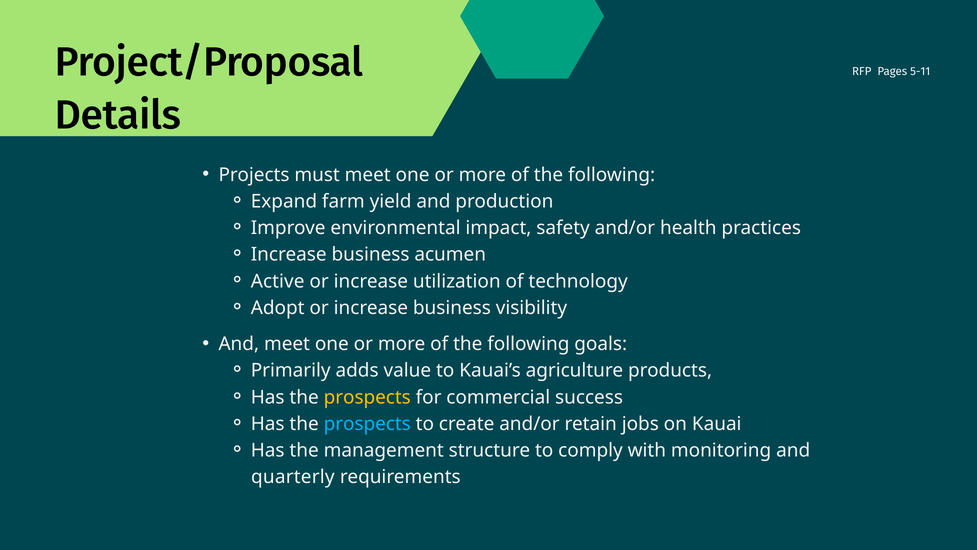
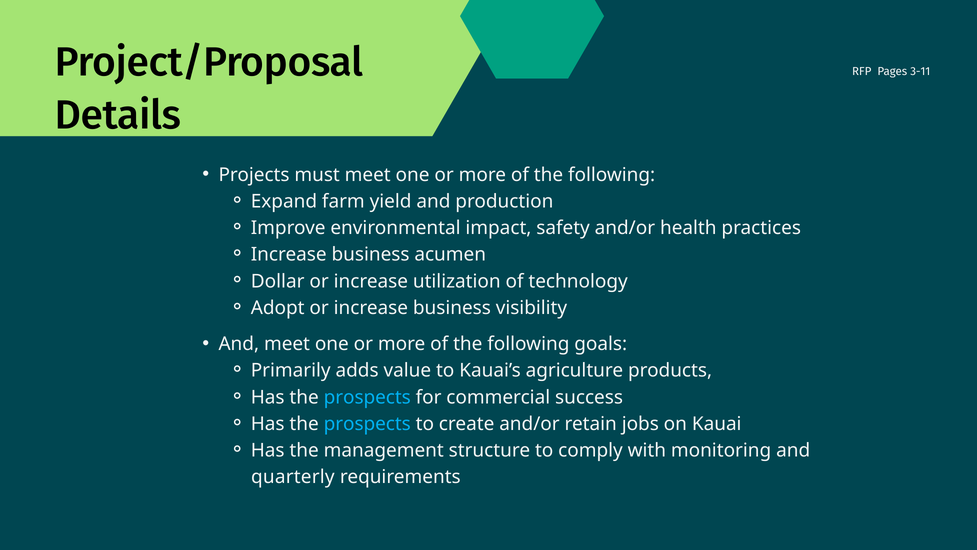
5-11: 5-11 -> 3-11
Active: Active -> Dollar
prospects at (367, 397) colour: yellow -> light blue
